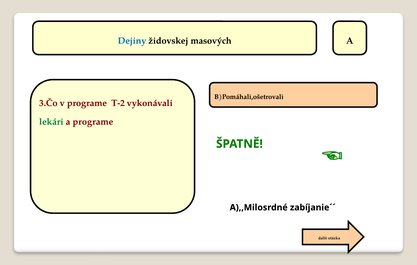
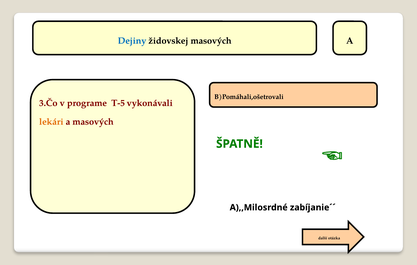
T-2: T-2 -> T-5
lekári colour: green -> orange
a programe: programe -> masových
